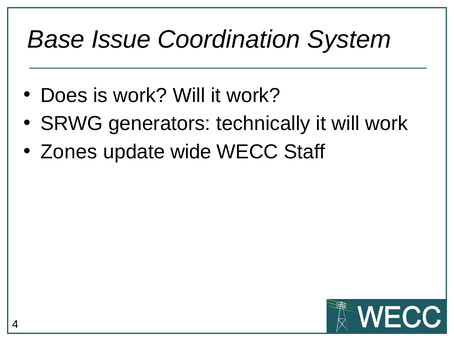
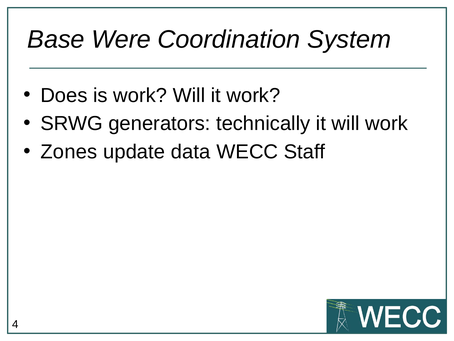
Issue: Issue -> Were
wide: wide -> data
